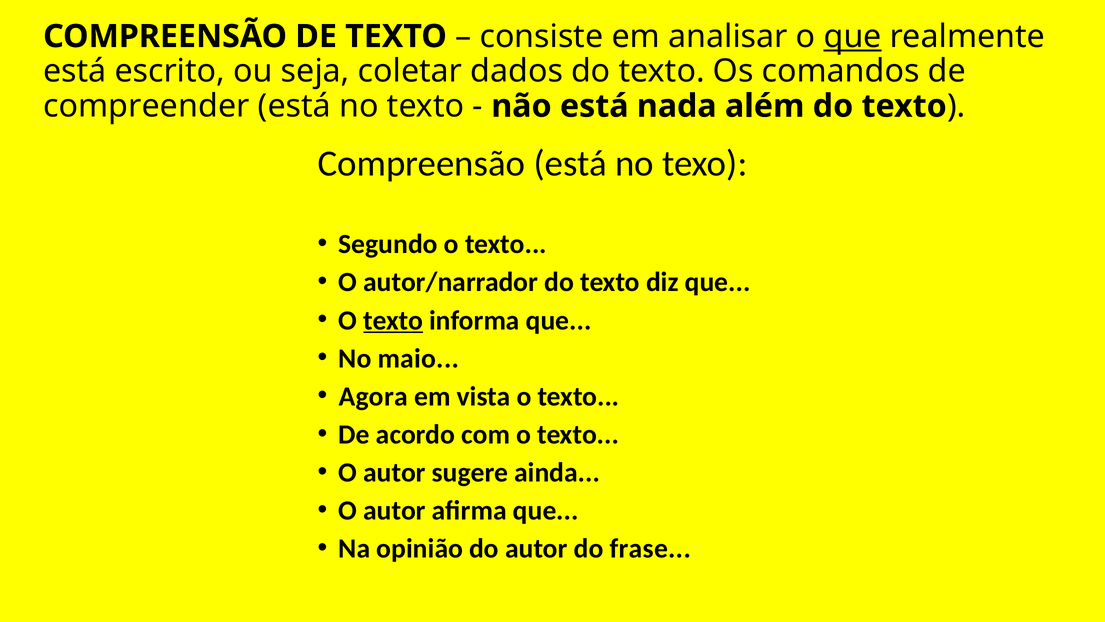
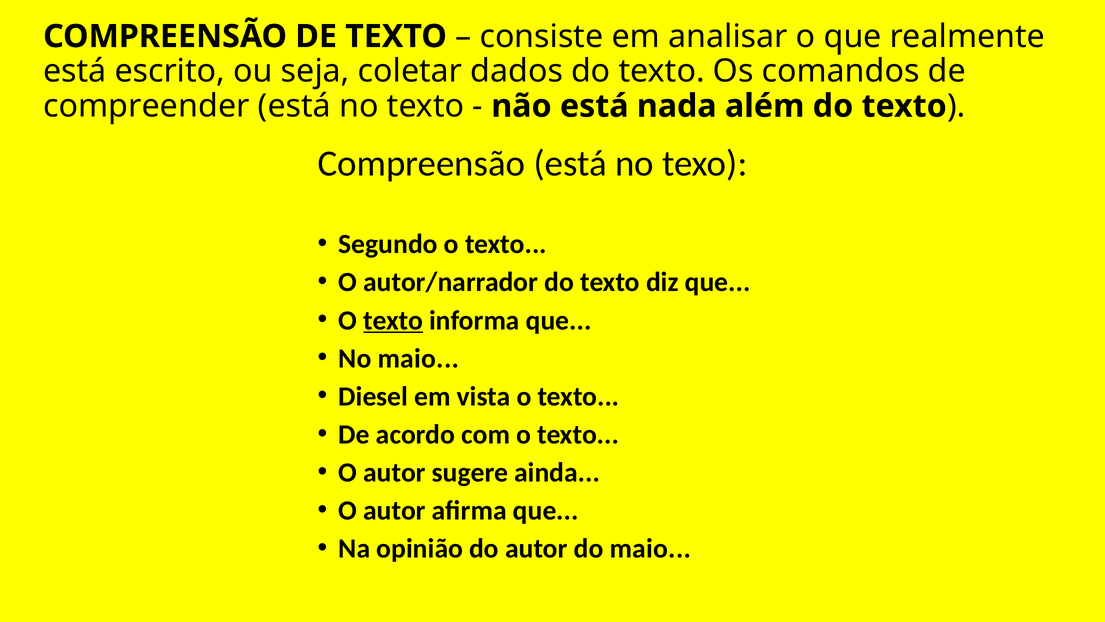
que at (853, 36) underline: present -> none
Agora: Agora -> Diesel
do frase: frase -> maio
